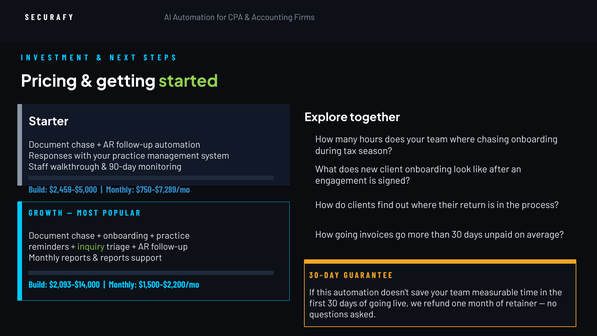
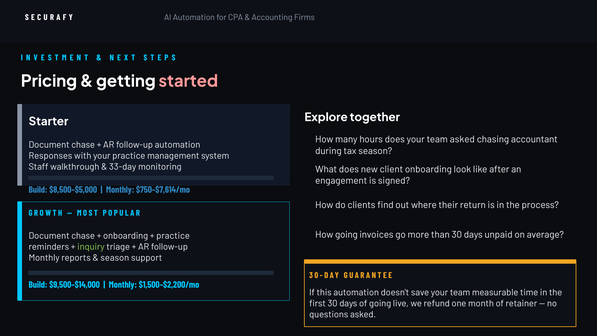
started colour: light green -> pink
team where: where -> asked
chasing onboarding: onboarding -> accountant
90-day: 90-day -> 33-day
$2,459–$5,000: $2,459–$5,000 -> $8,500–$5,000
$750–$7,289/mo: $750–$7,289/mo -> $750–$7,614/mo
reports at (115, 258): reports -> season
$2,093–$14,000: $2,093–$14,000 -> $9,500–$14,000
